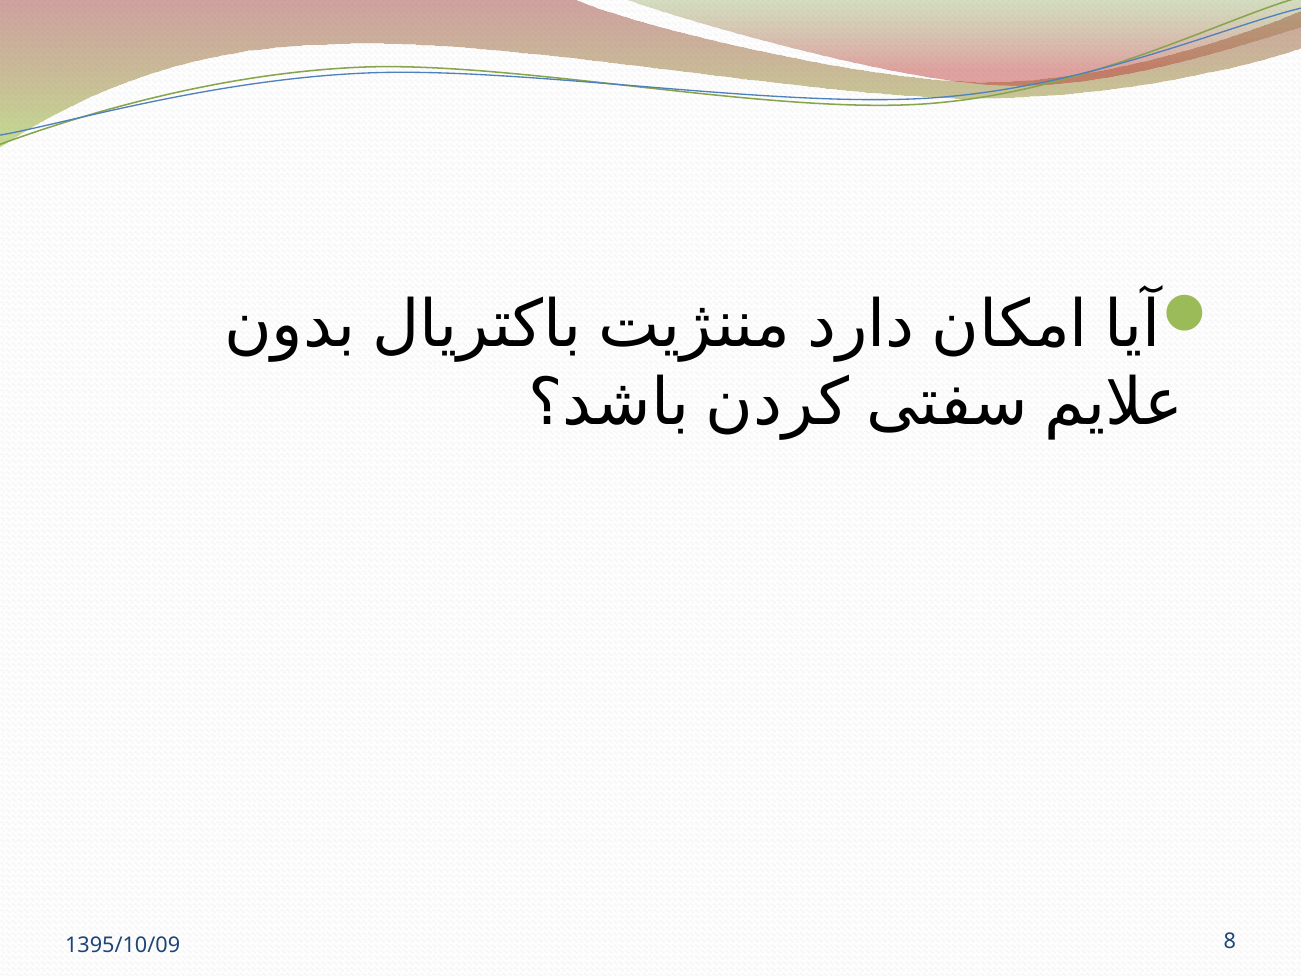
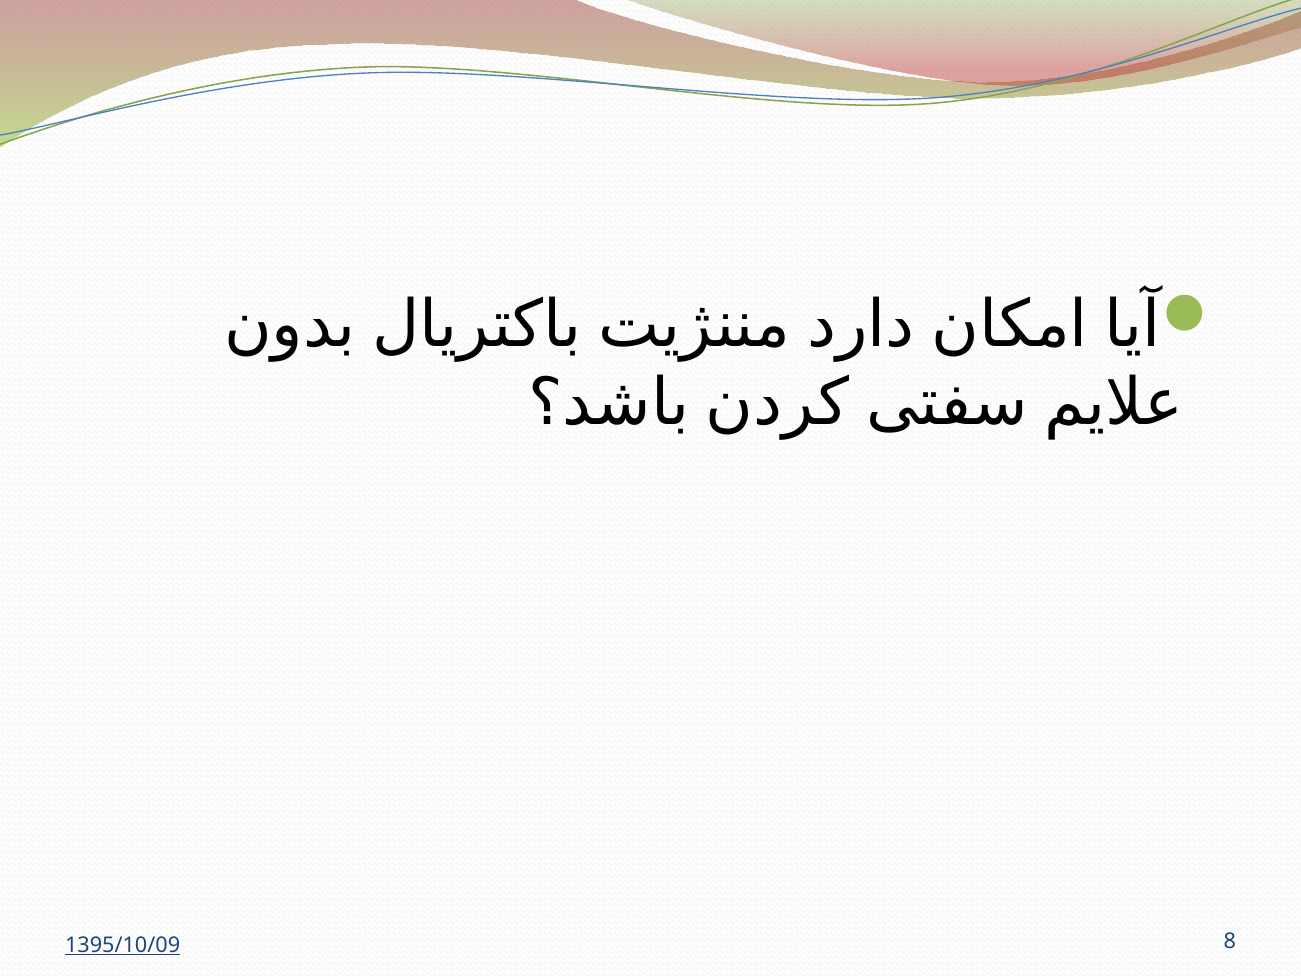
1395/10/09 underline: none -> present
